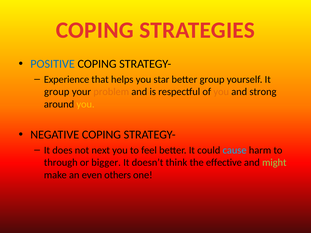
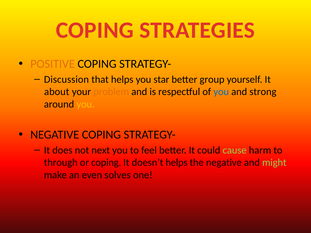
POSITIVE colour: blue -> orange
Experience: Experience -> Discussion
group at (57, 92): group -> about
you at (221, 92) colour: orange -> blue
cause colour: light blue -> light green
or bigger: bigger -> coping
doesn’t think: think -> helps
the effective: effective -> negative
others: others -> solves
